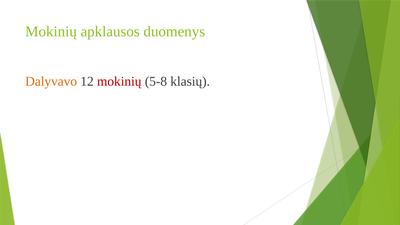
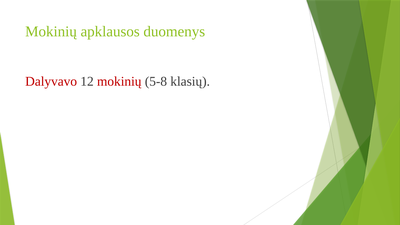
Dalyvavo colour: orange -> red
